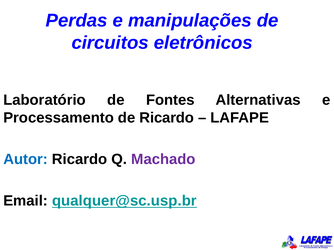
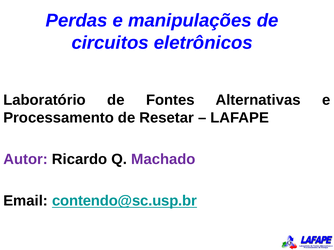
de Ricardo: Ricardo -> Resetar
Autor colour: blue -> purple
qualquer@sc.usp.br: qualquer@sc.usp.br -> contendo@sc.usp.br
